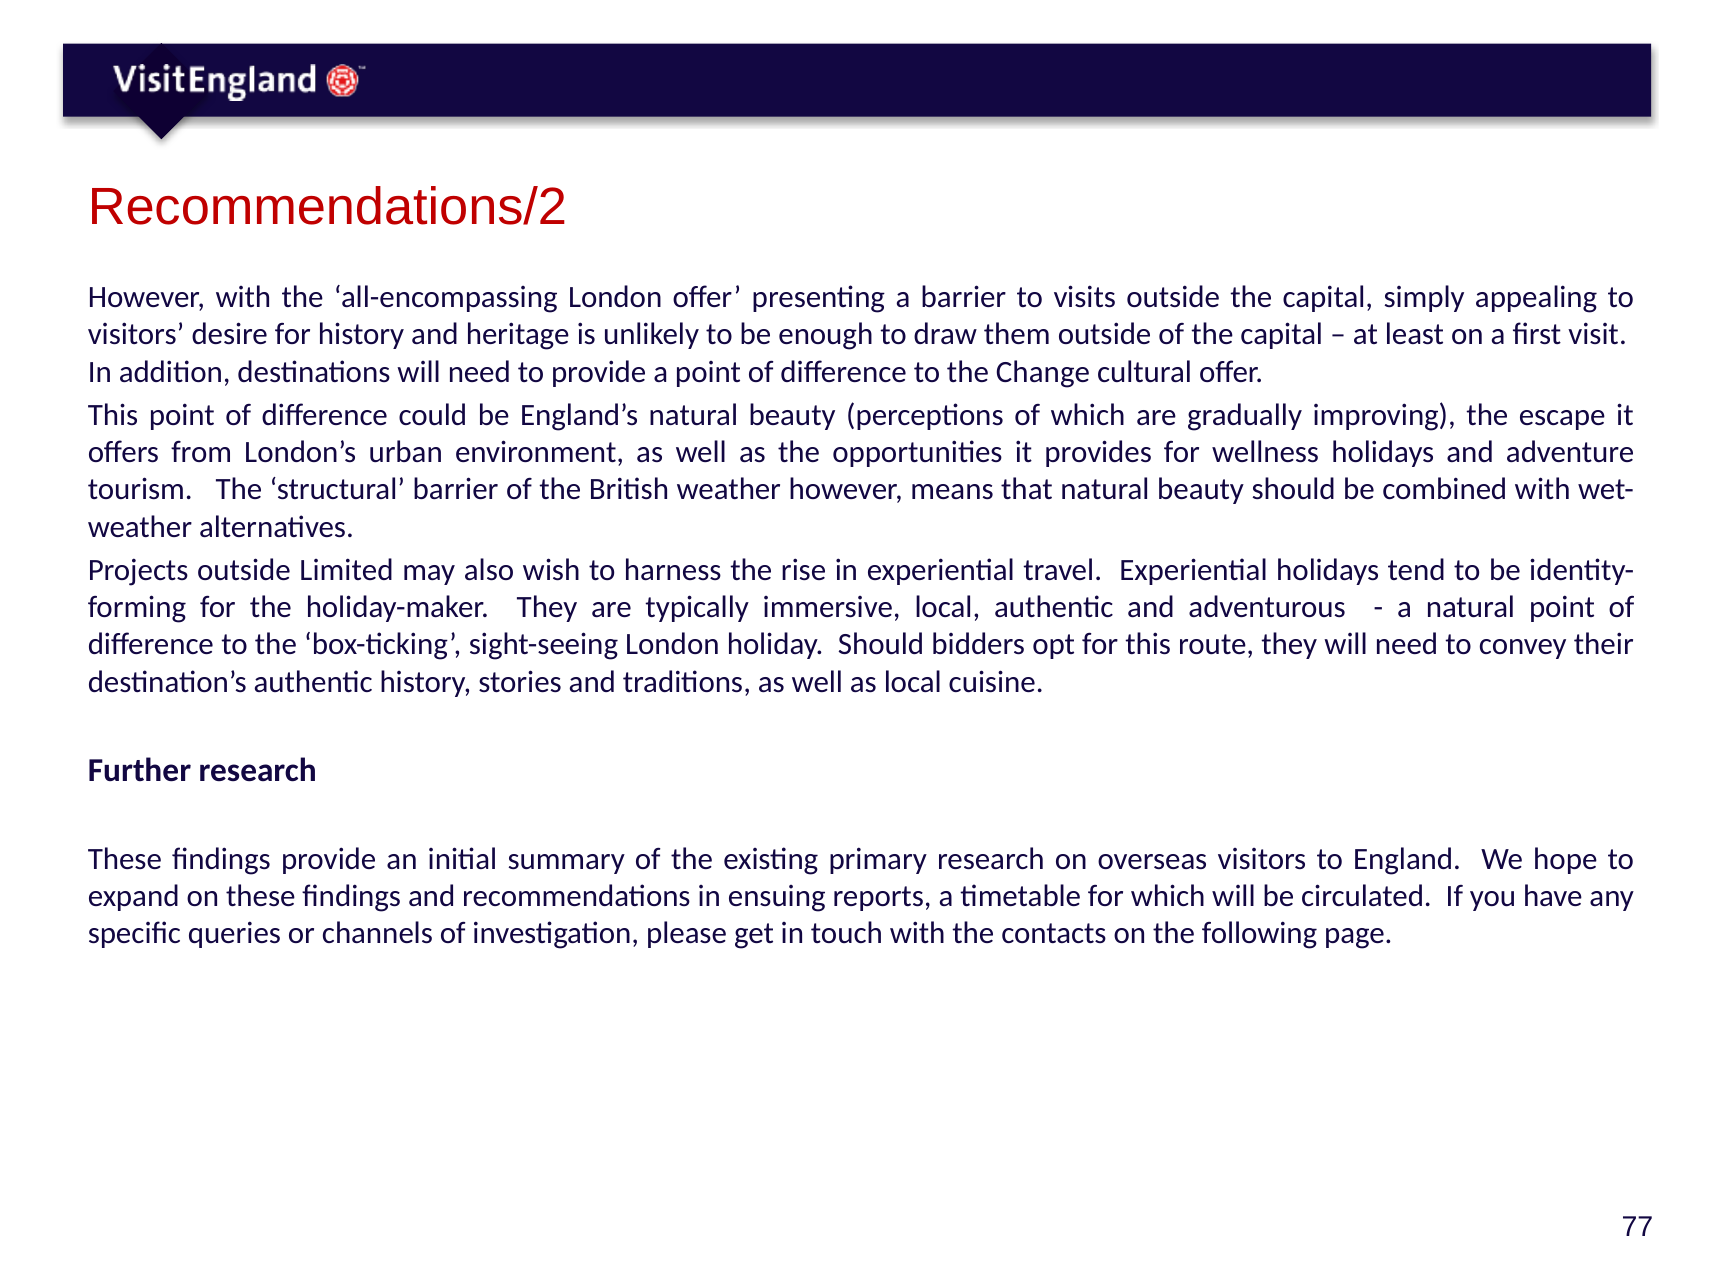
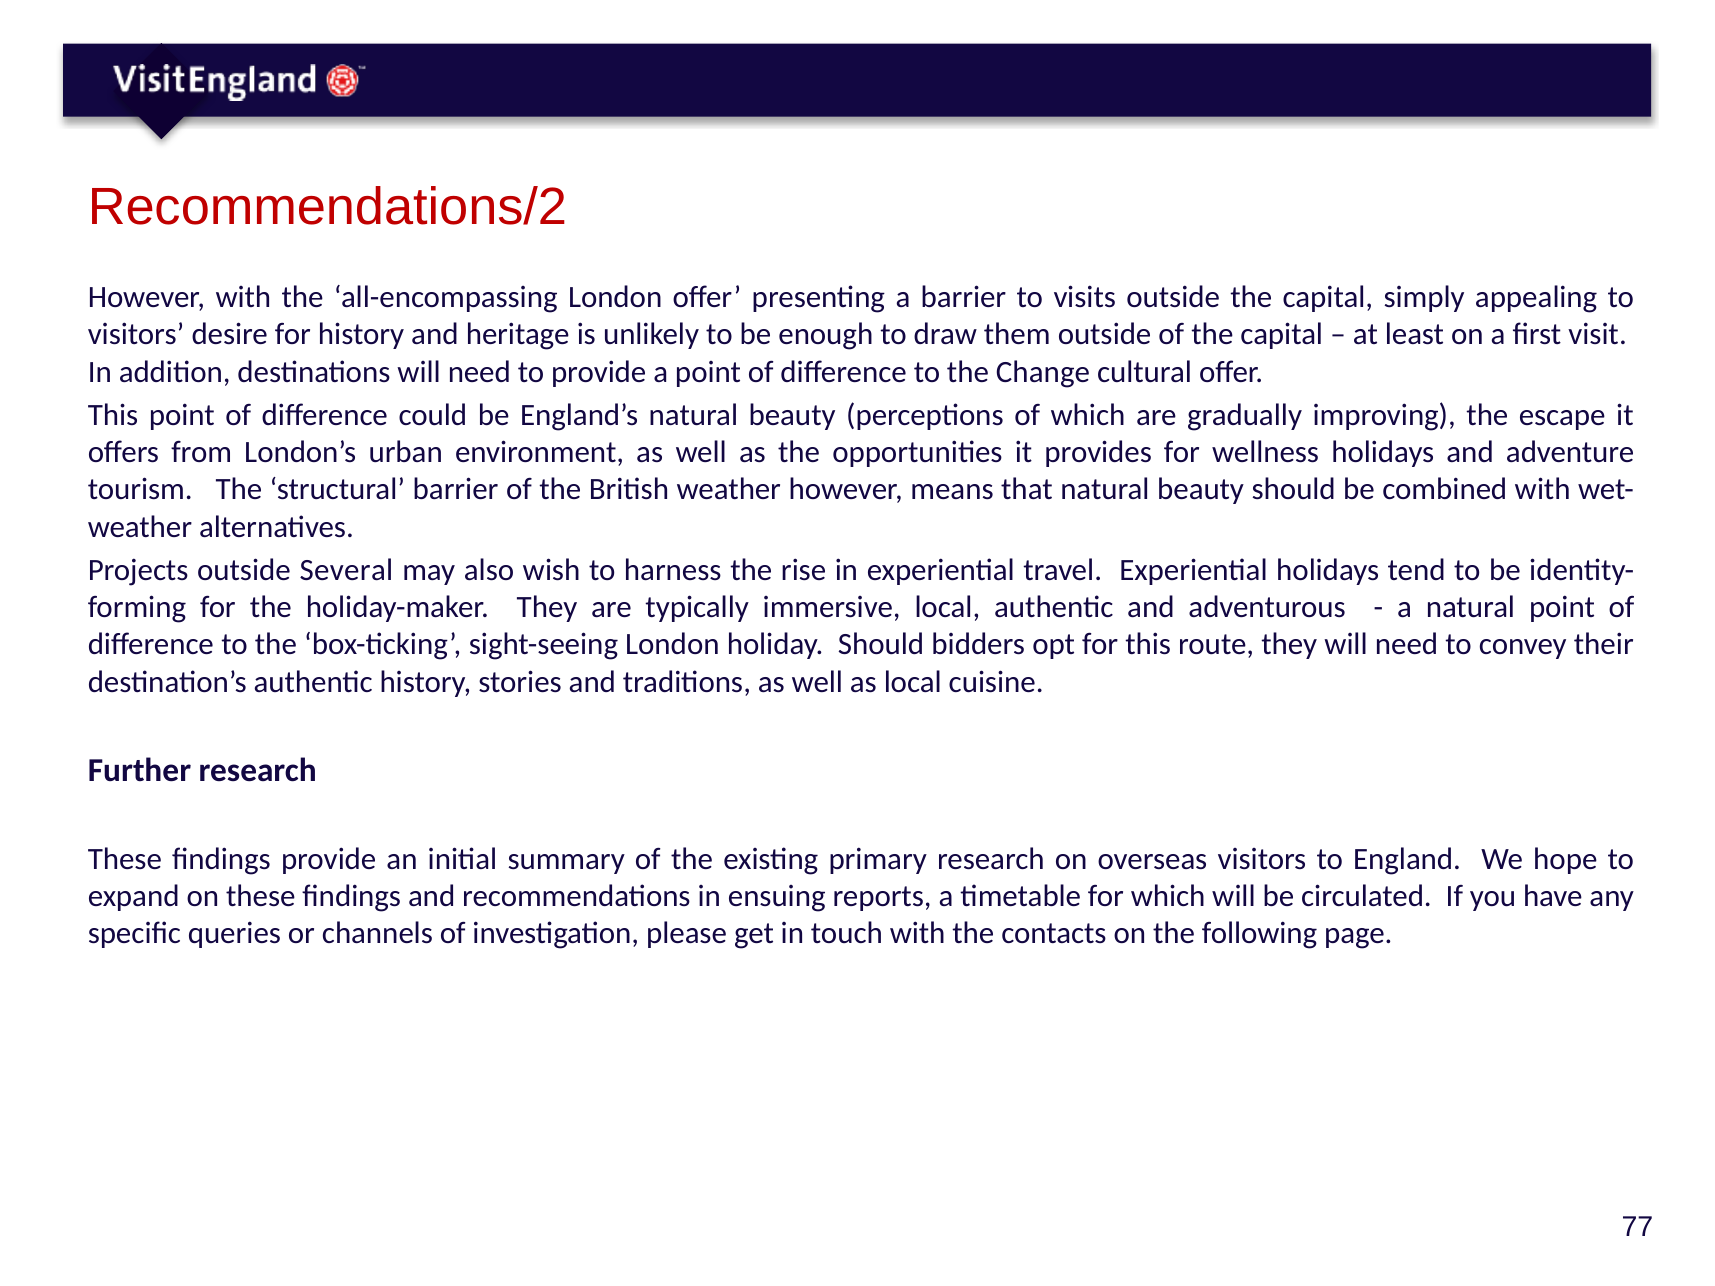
Limited: Limited -> Several
